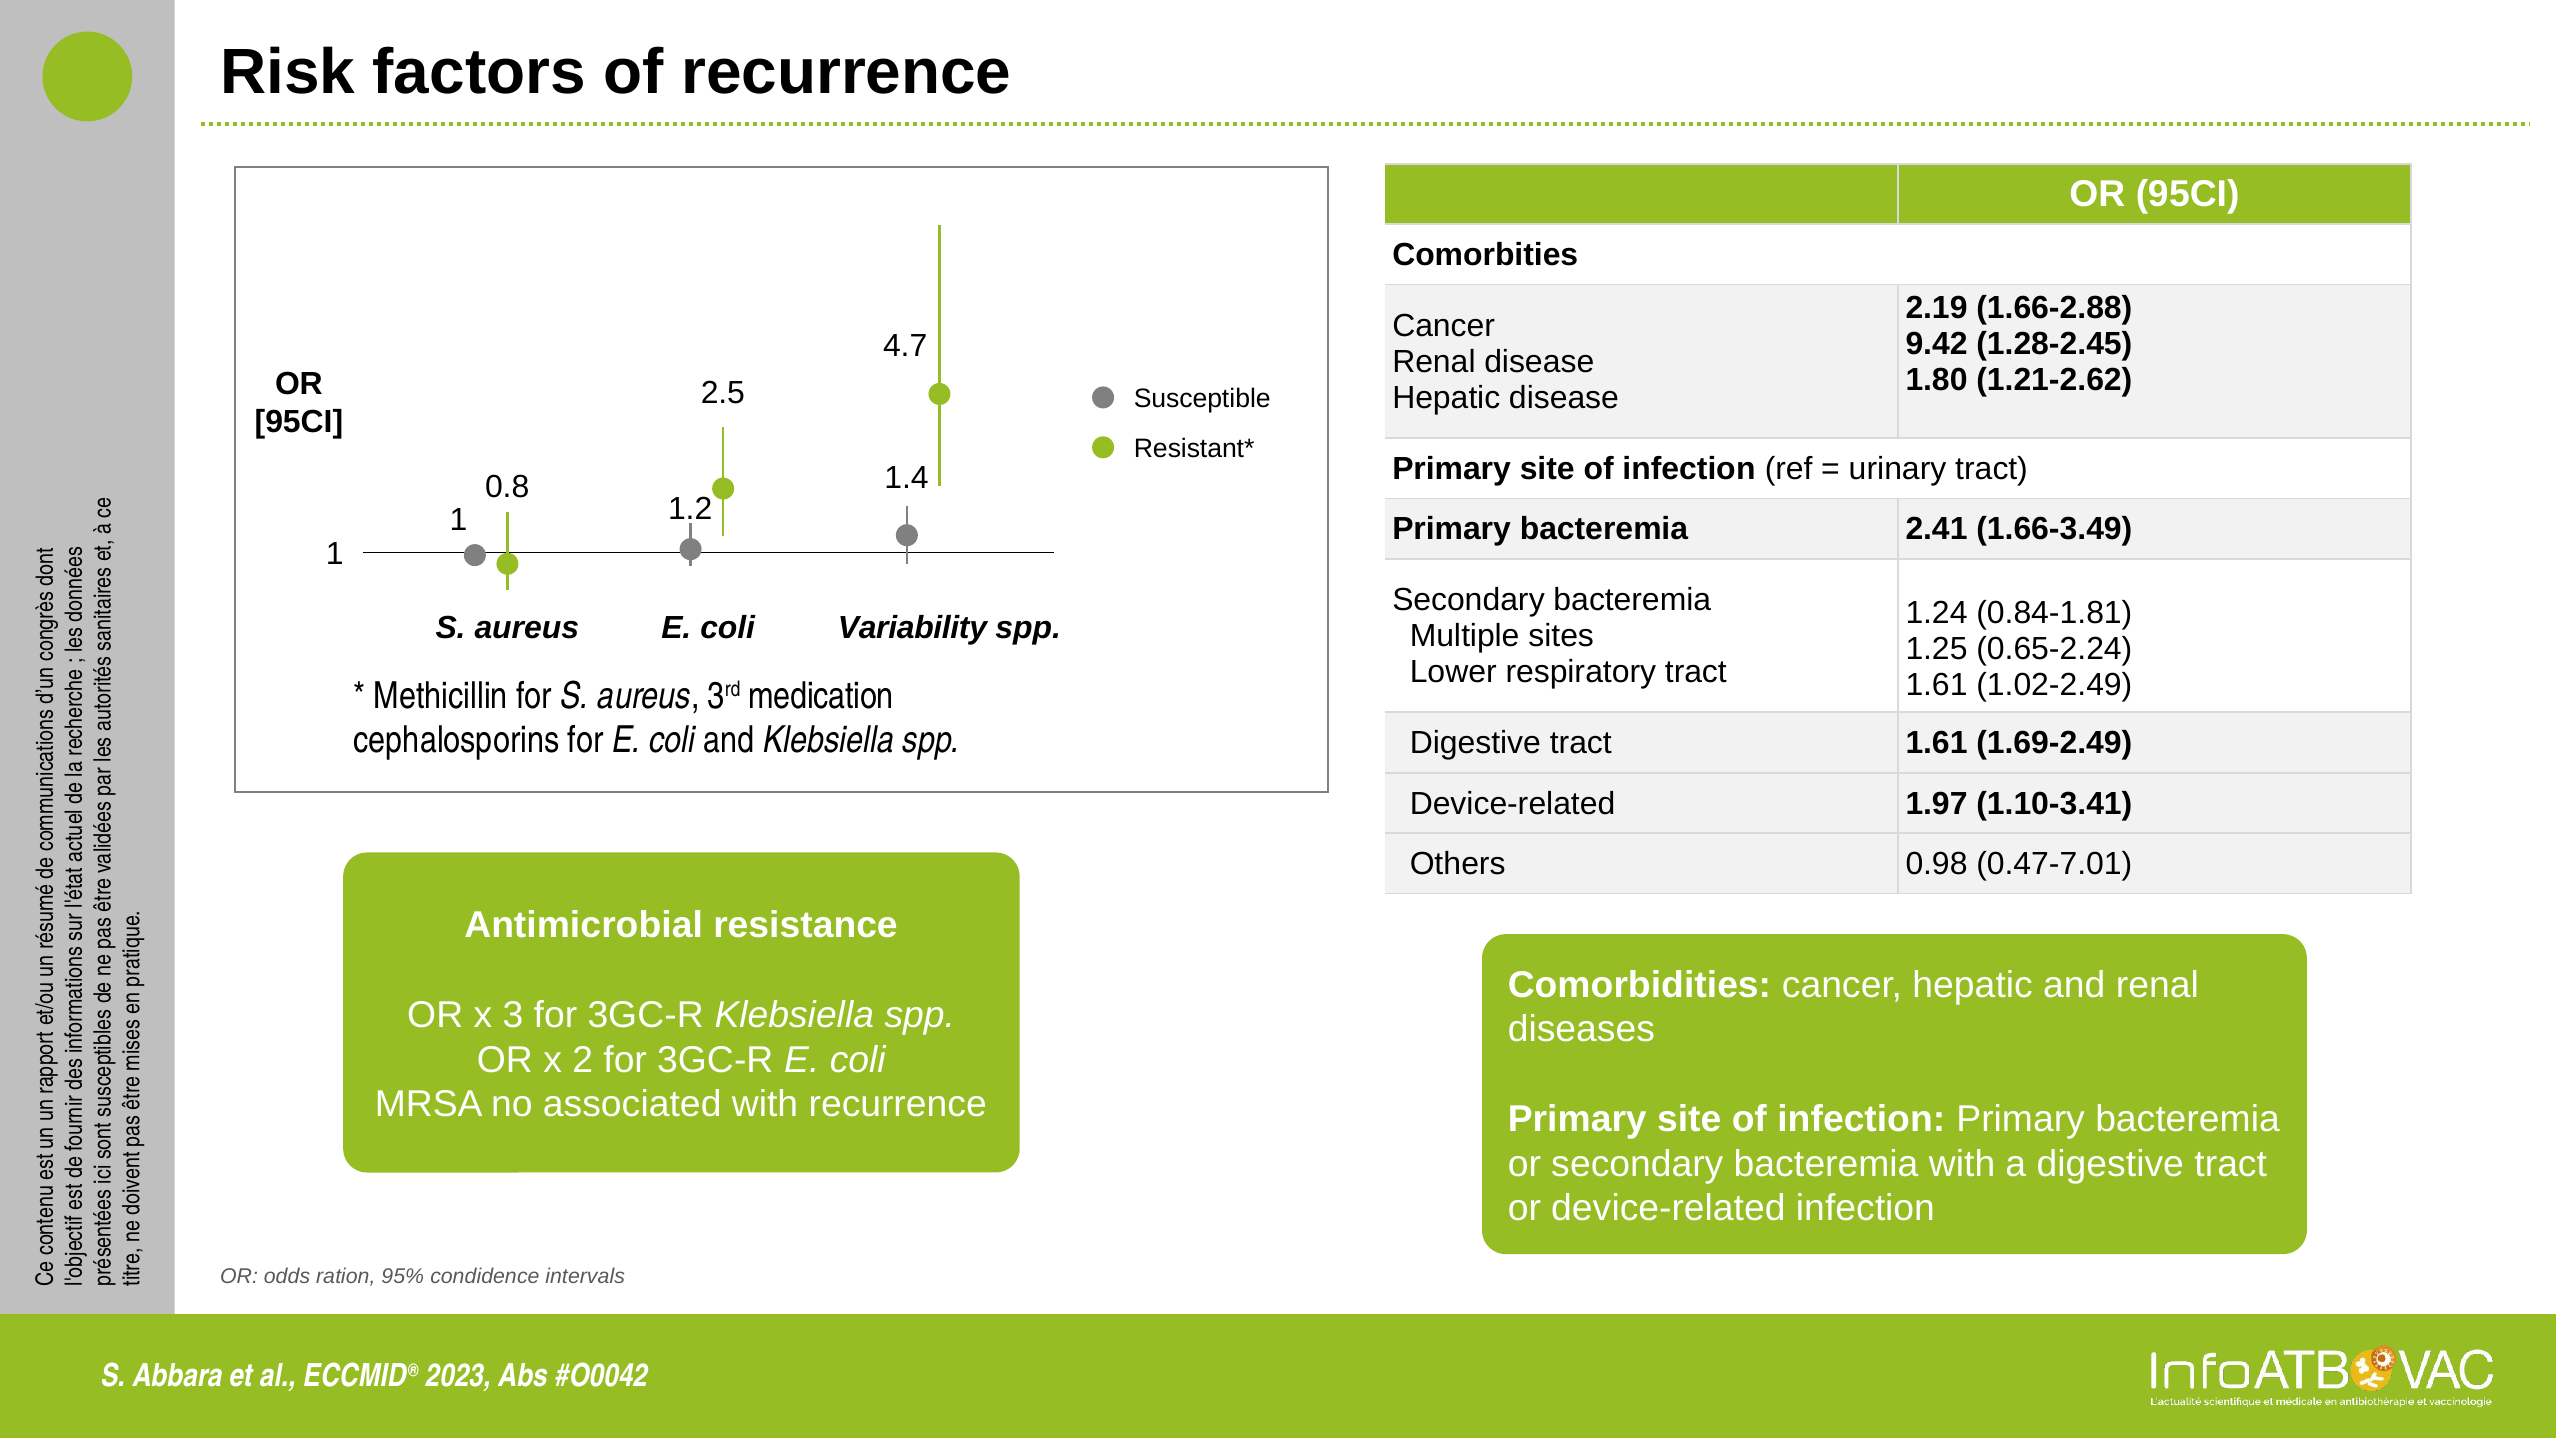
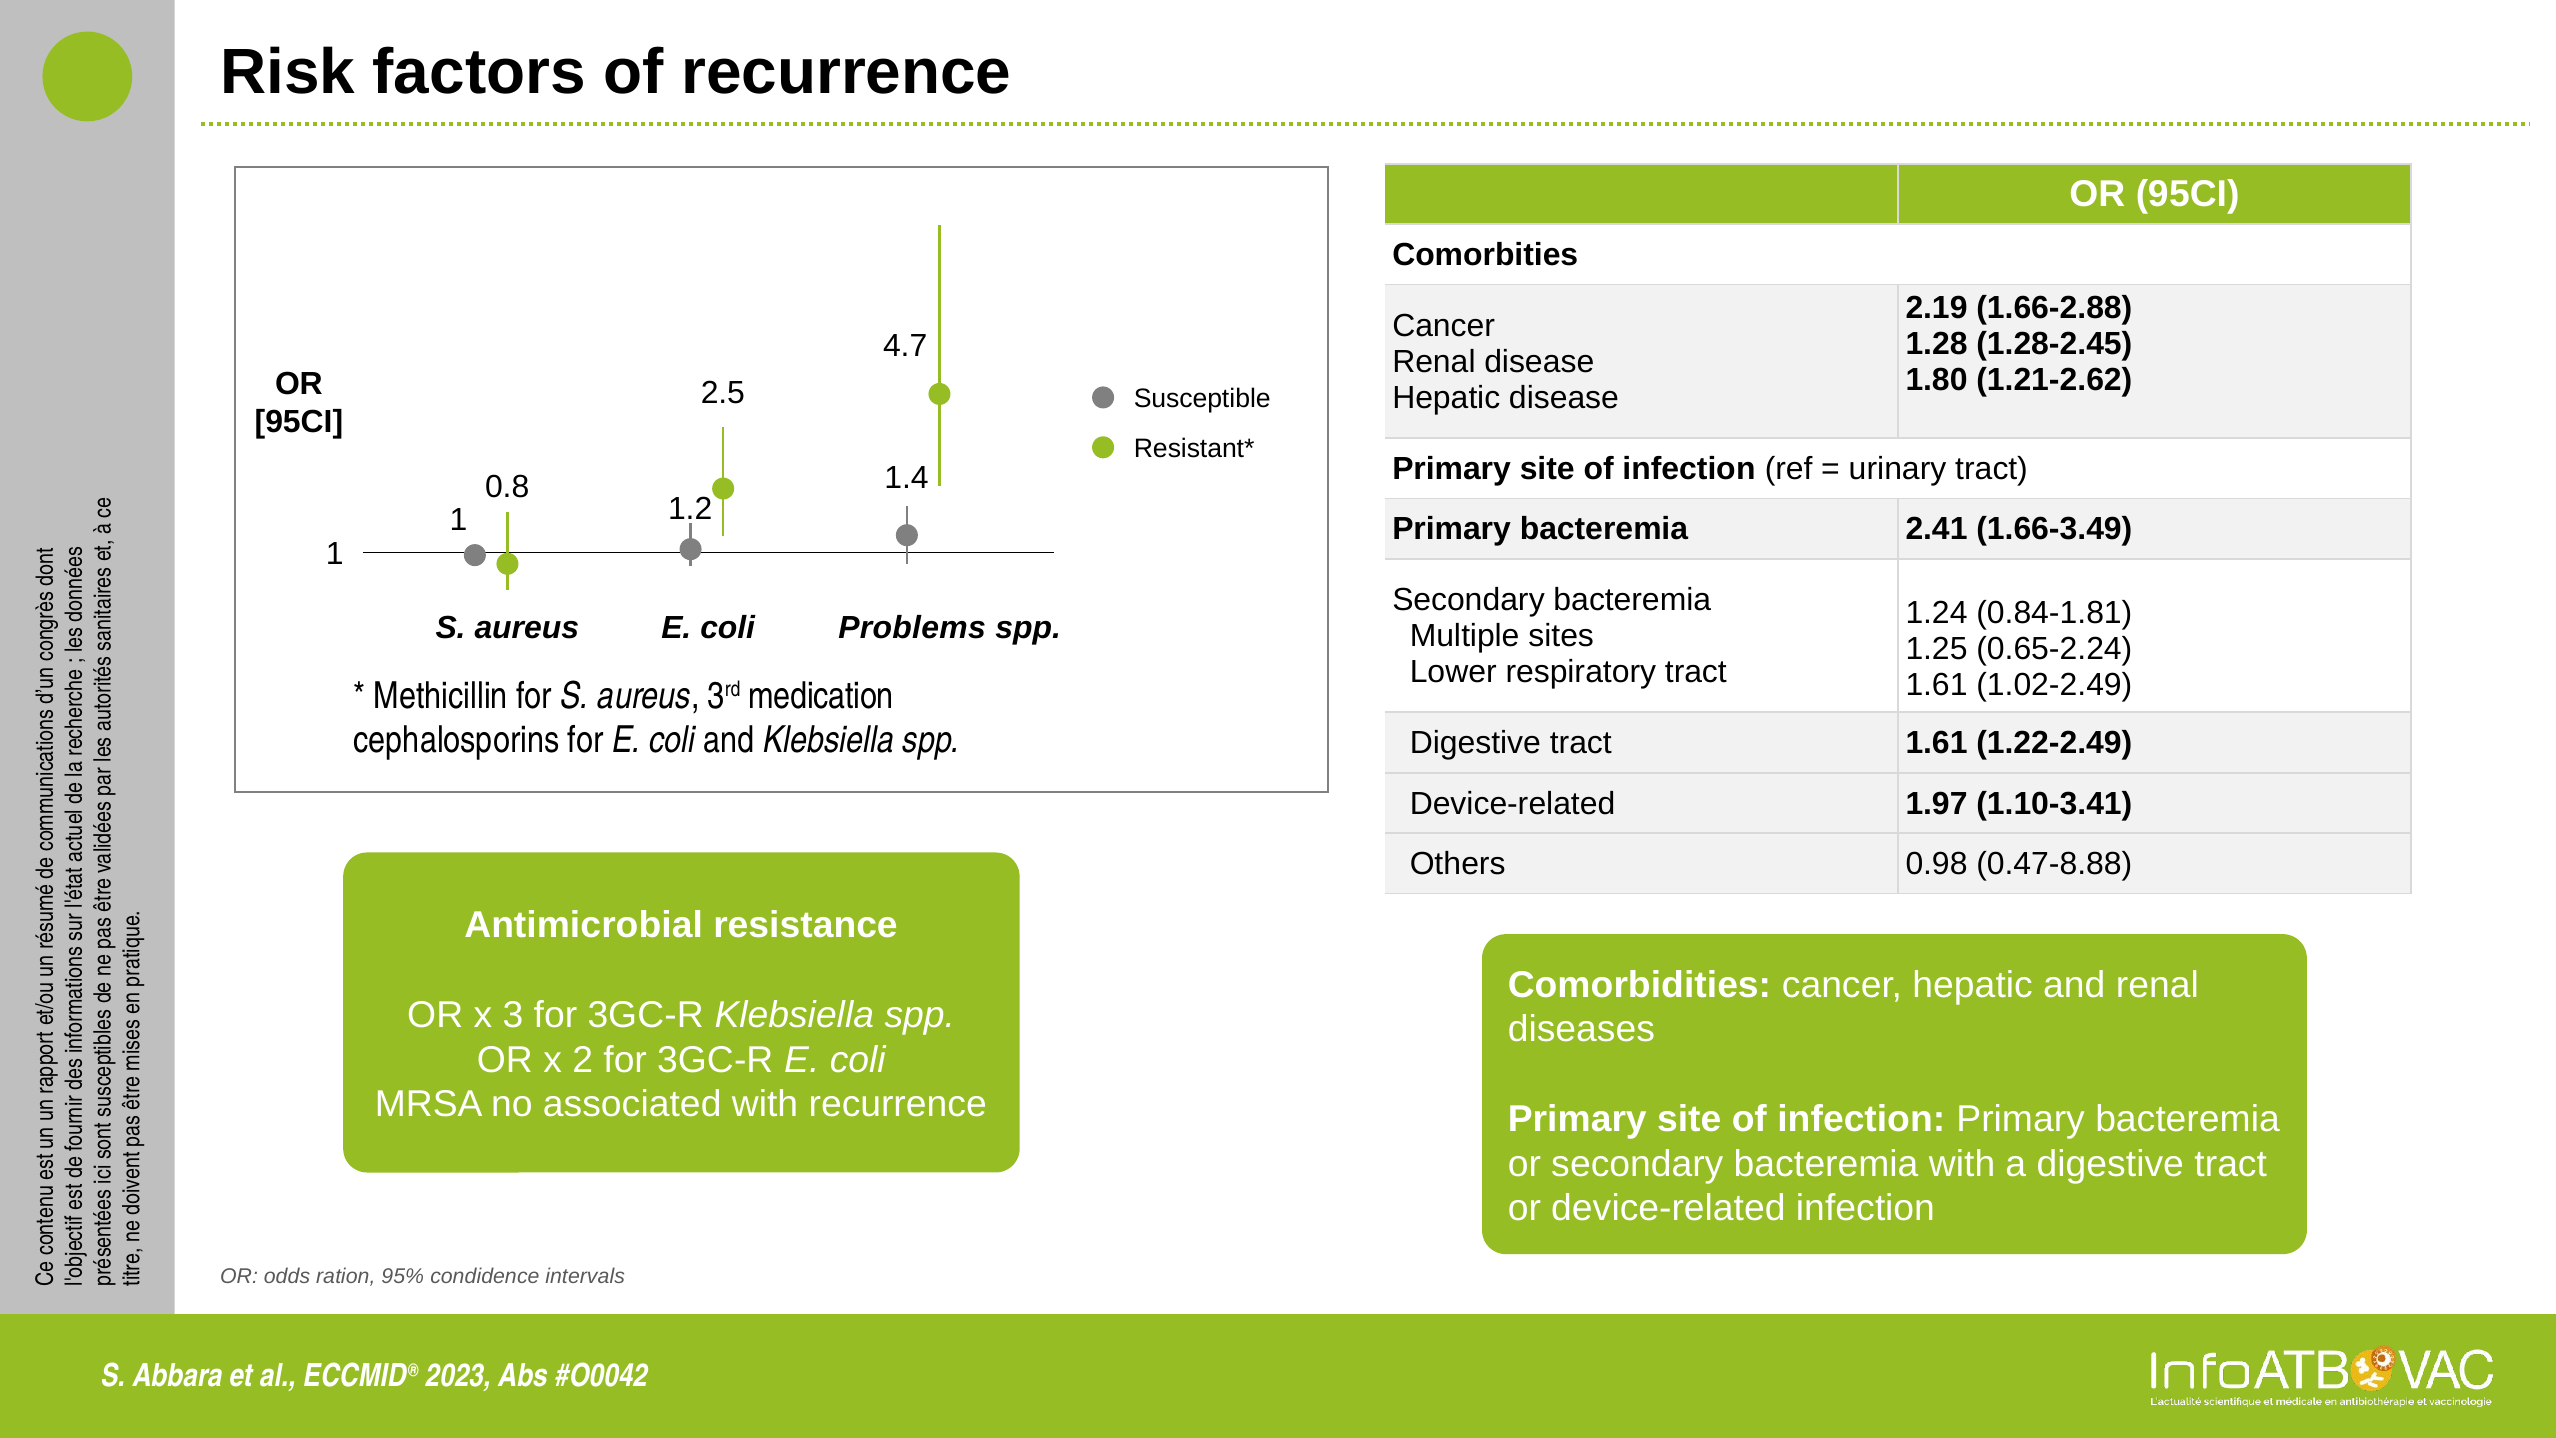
9.42: 9.42 -> 1.28
Variability: Variability -> Problems
1.69-2.49: 1.69-2.49 -> 1.22-2.49
0.47-7.01: 0.47-7.01 -> 0.47-8.88
